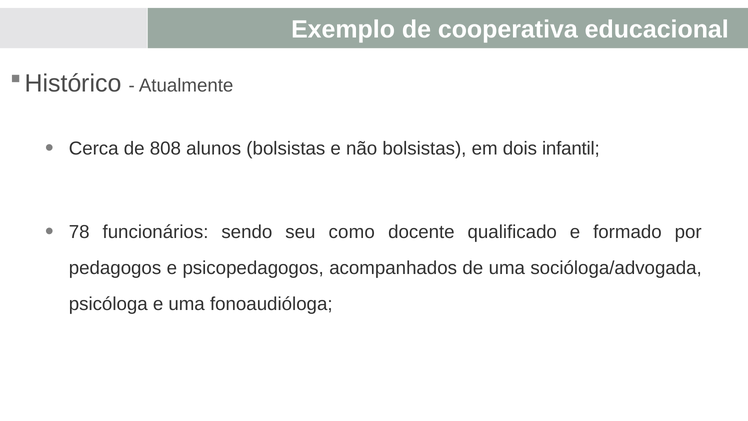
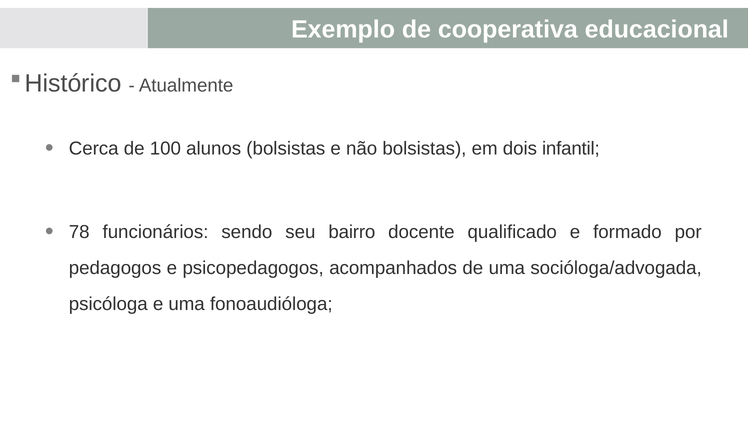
808: 808 -> 100
como: como -> bairro
